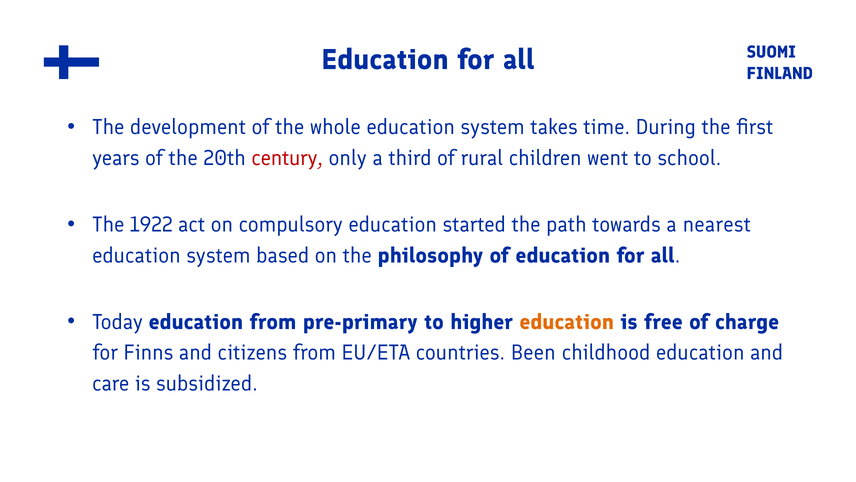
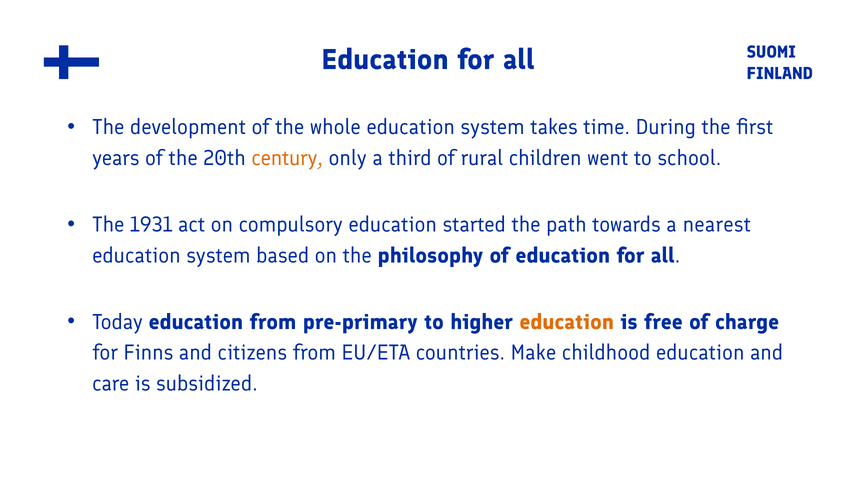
century colour: red -> orange
1922: 1922 -> 1931
Been: Been -> Make
